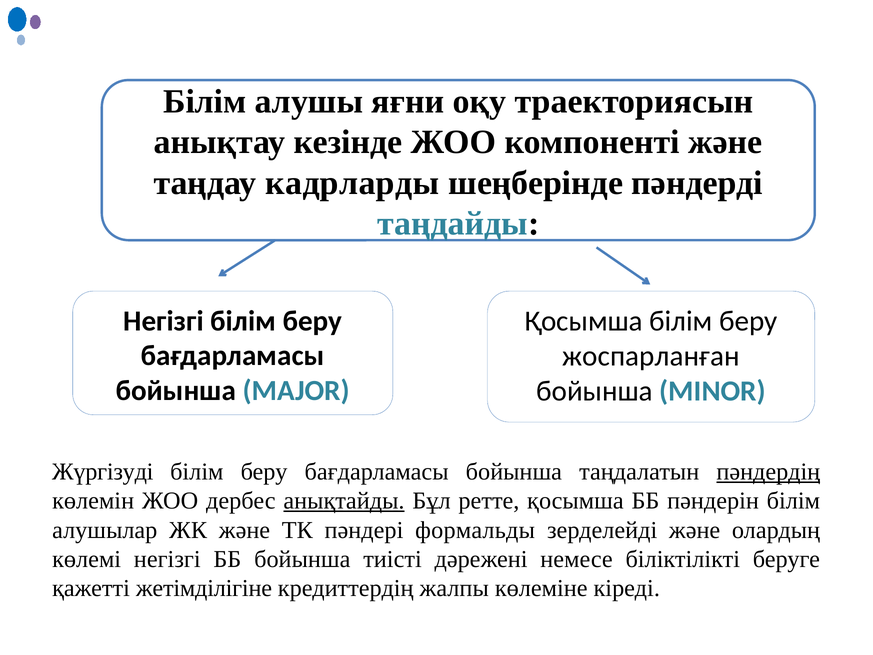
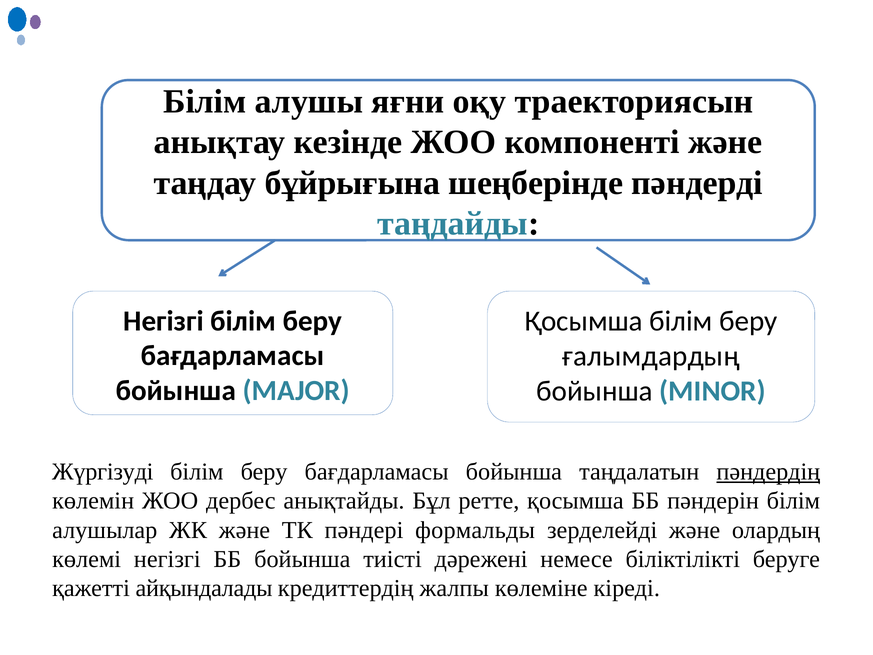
кадрларды: кадрларды -> бұйрығына
жоспарланған: жоспарланған -> ғалымдардың
анықтайды underline: present -> none
жетімділігіне: жетімділігіне -> айқындалады
